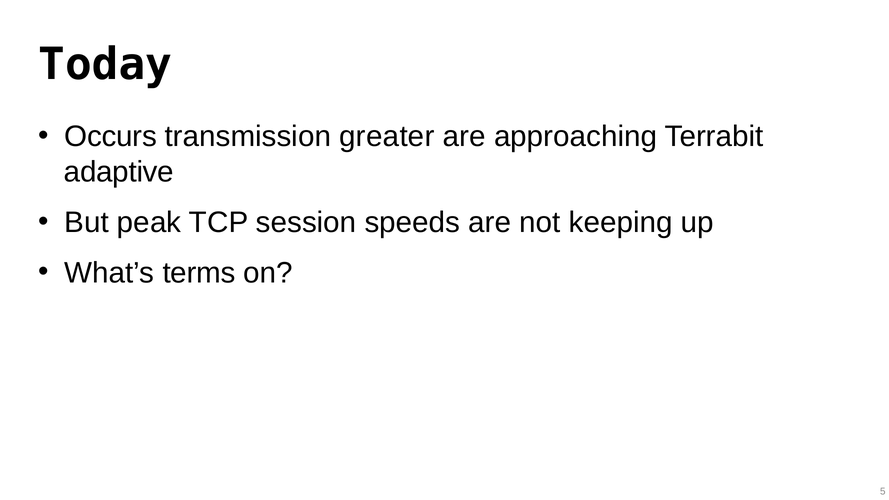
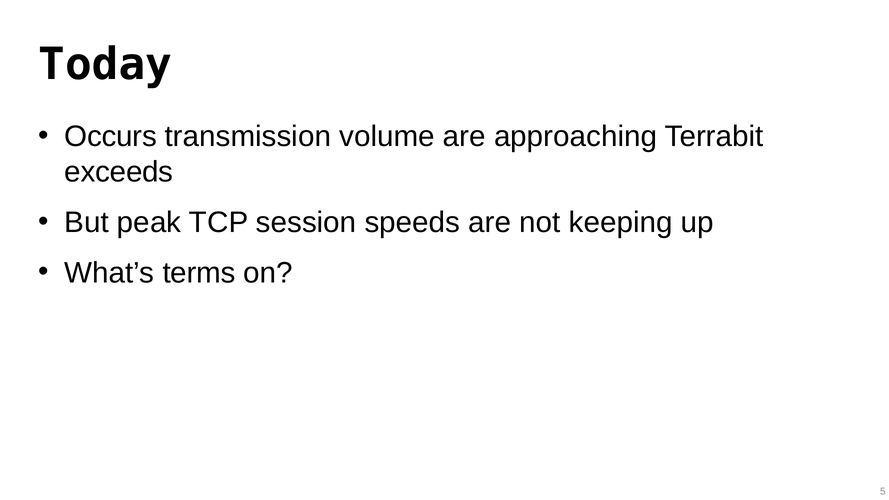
greater: greater -> volume
adaptive: adaptive -> exceeds
